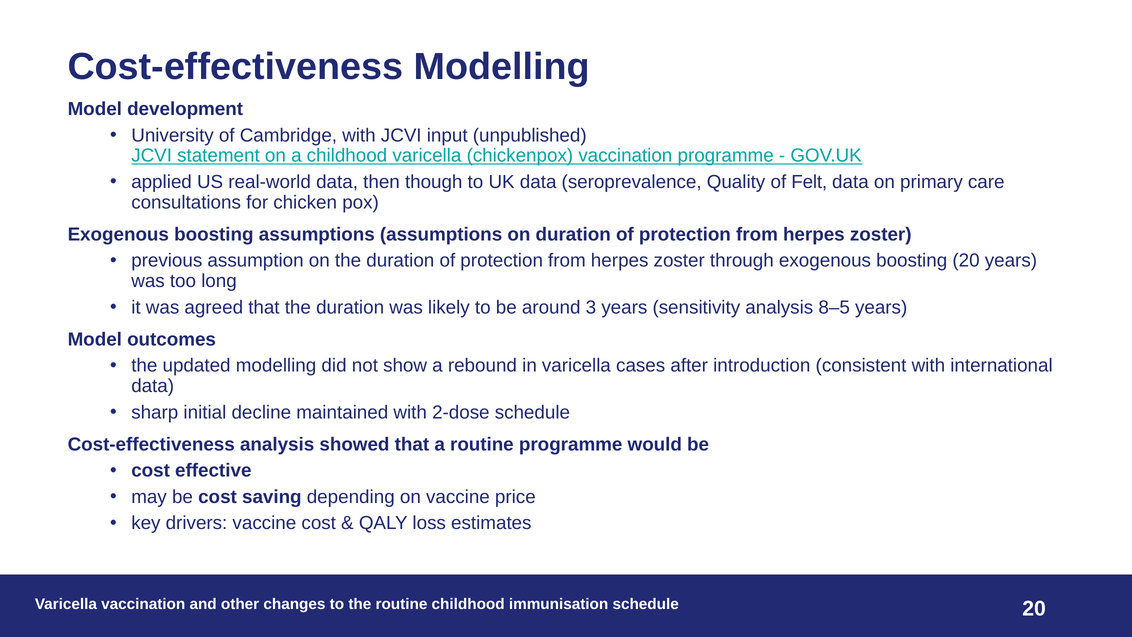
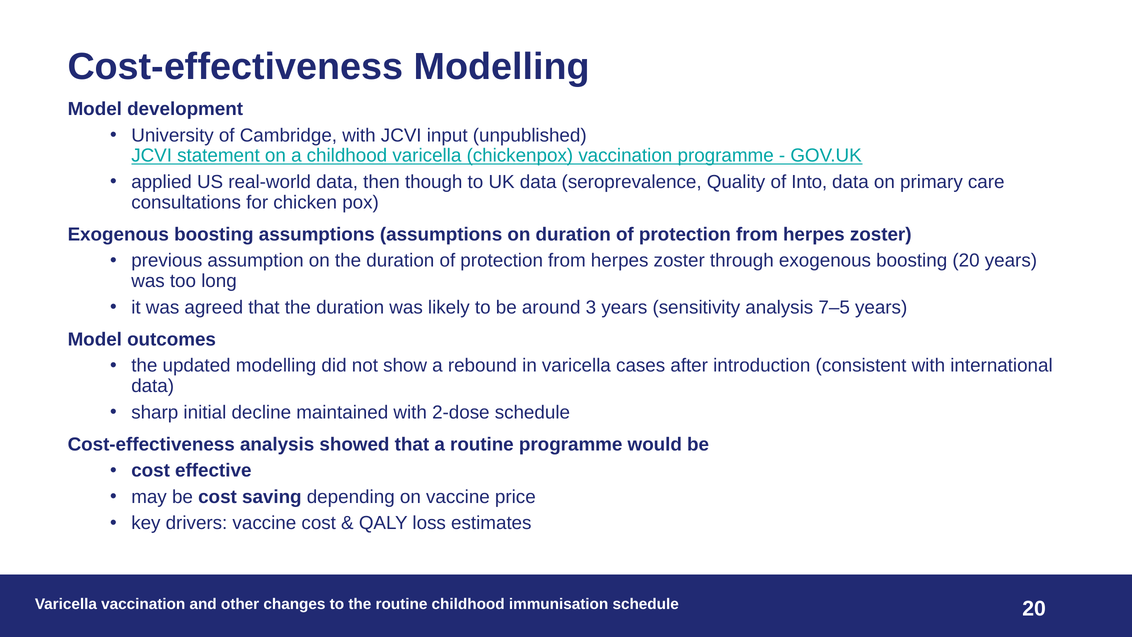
Felt: Felt -> Into
8–5: 8–5 -> 7–5
